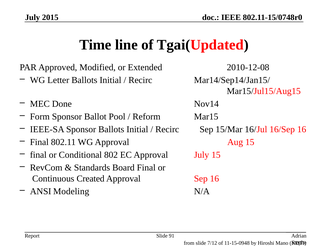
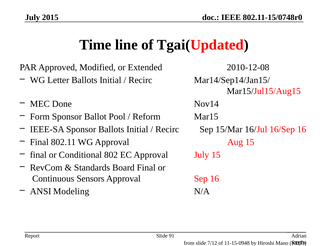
Created: Created -> Sensors
